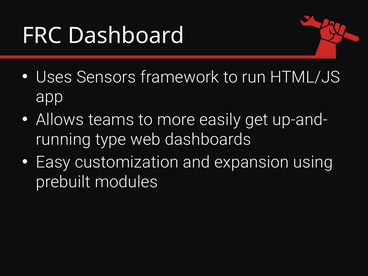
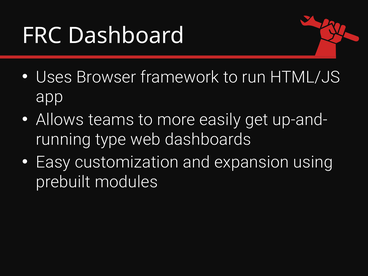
Sensors: Sensors -> Browser
